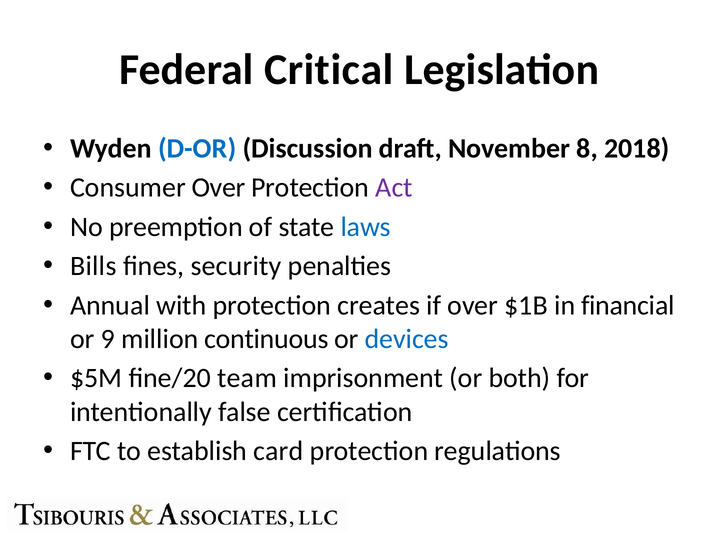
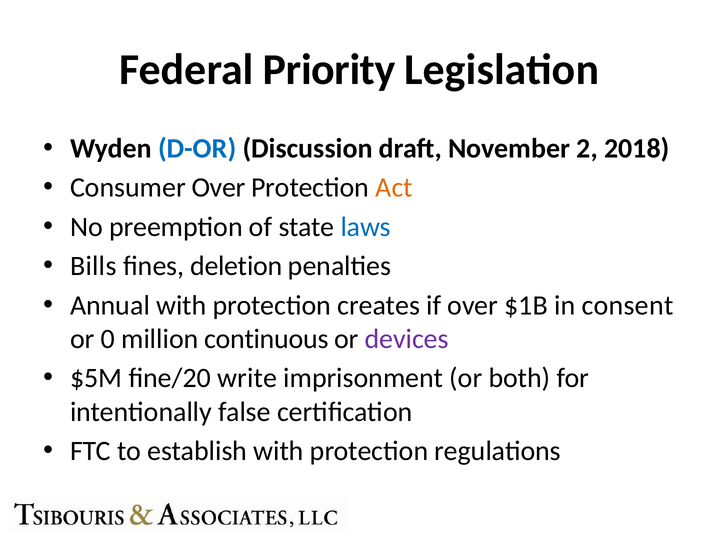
Critical: Critical -> Priority
8: 8 -> 2
Act colour: purple -> orange
security: security -> deletion
financial: financial -> consent
9: 9 -> 0
devices colour: blue -> purple
team: team -> write
establish card: card -> with
